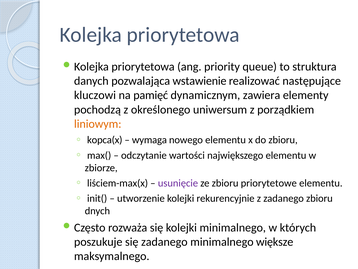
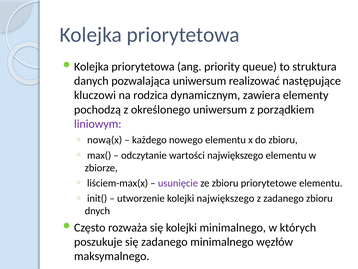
pozwalająca wstawienie: wstawienie -> uniwersum
pamięć: pamięć -> rodzica
liniowym colour: orange -> purple
kopca(x: kopca(x -> nową(x
wymaga: wymaga -> każdego
kolejki rekurencyjnie: rekurencyjnie -> największego
większe: większe -> węzłów
